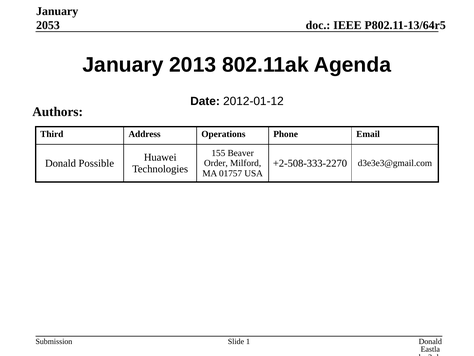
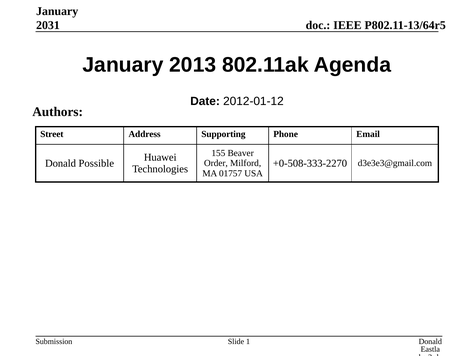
2053: 2053 -> 2031
Third: Third -> Street
Operations: Operations -> Supporting
+2-508-333-2270: +2-508-333-2270 -> +0-508-333-2270
